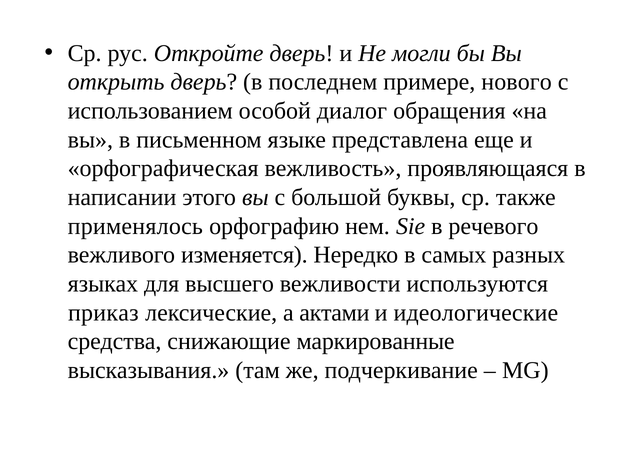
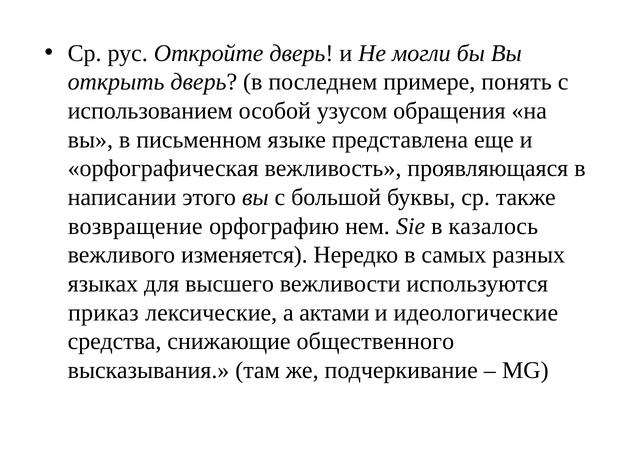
нового: нового -> понять
диалог: диалог -> узусом
применялось: применялось -> возвращение
речевого: речевого -> казалось
маркированные: маркированные -> общественного
